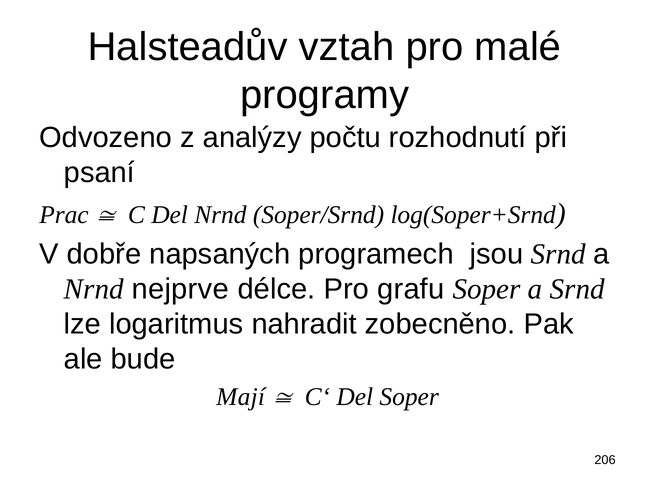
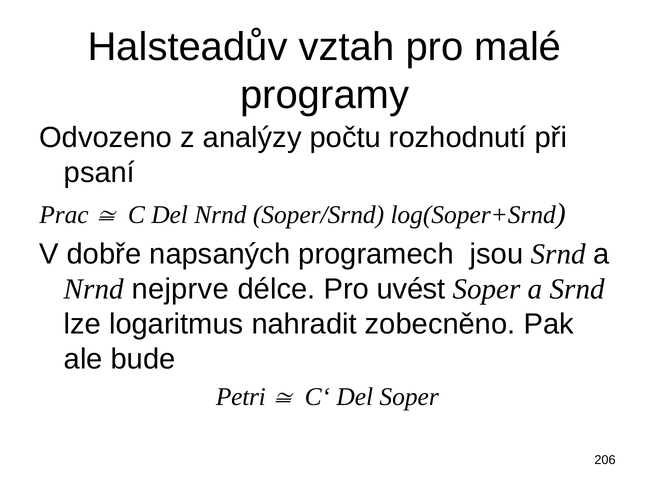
grafu: grafu -> uvést
Mají: Mají -> Petri
